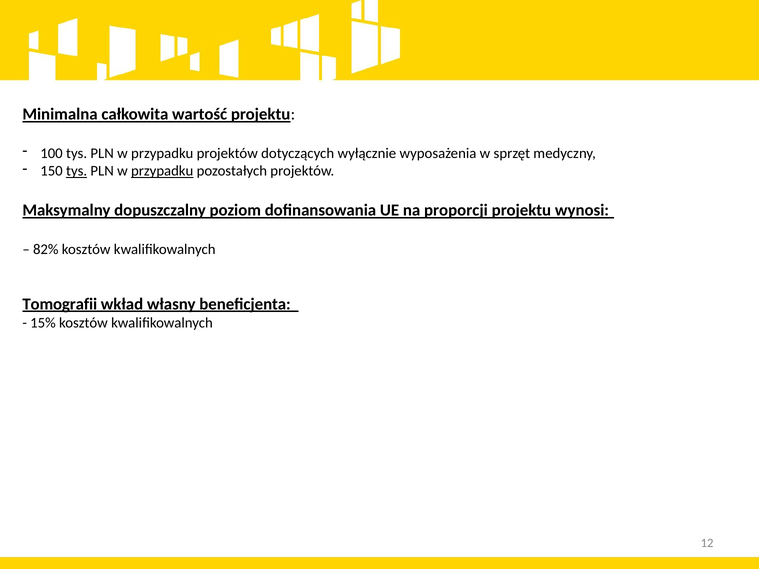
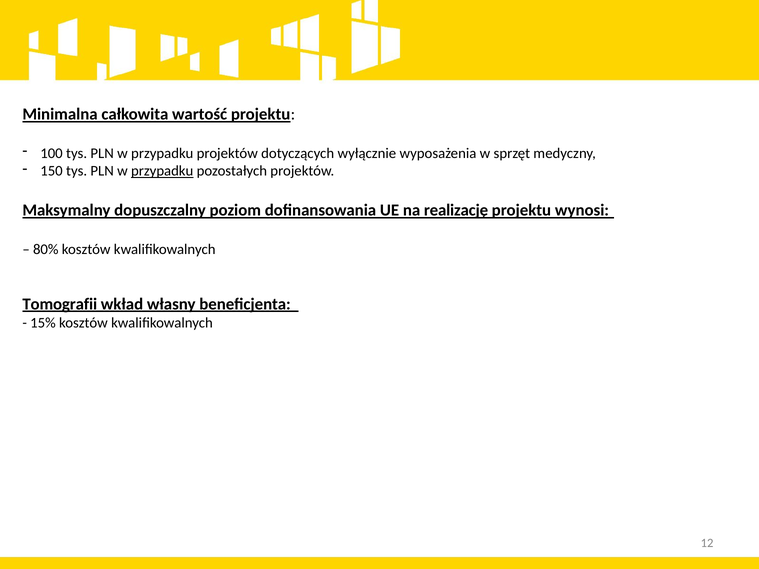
tys at (77, 171) underline: present -> none
proporcji: proporcji -> realizację
82%: 82% -> 80%
